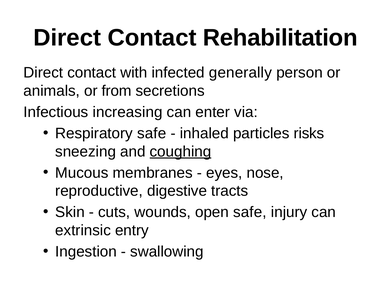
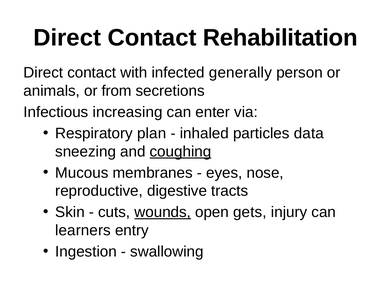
Respiratory safe: safe -> plan
risks: risks -> data
wounds underline: none -> present
open safe: safe -> gets
extrinsic: extrinsic -> learners
